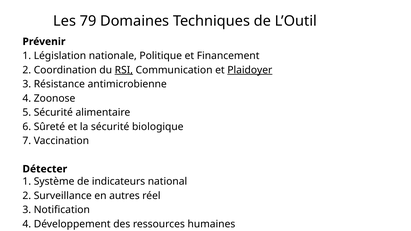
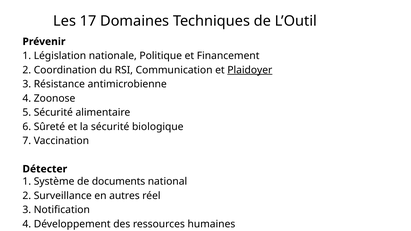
79: 79 -> 17
RSI underline: present -> none
indicateurs: indicateurs -> documents
